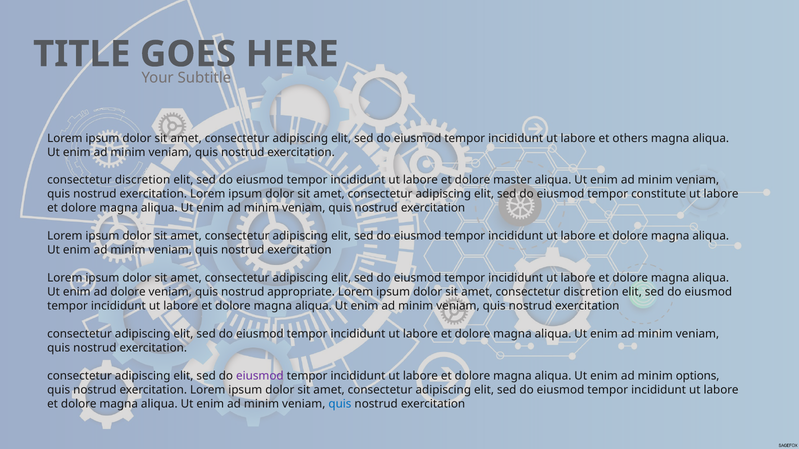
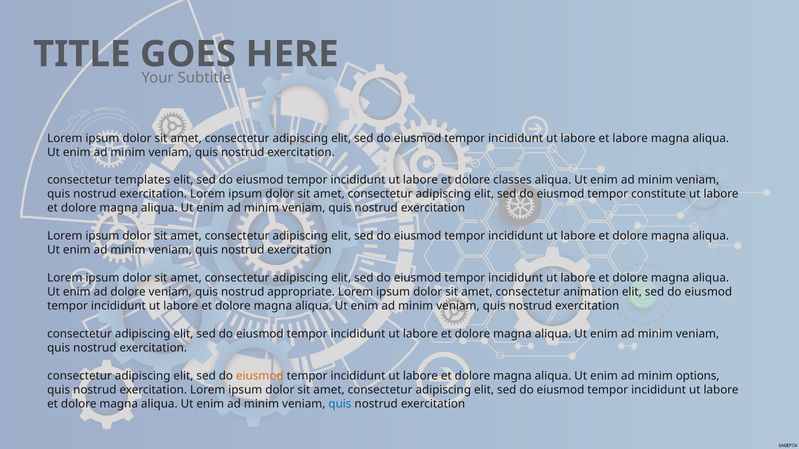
et others: others -> labore
discretion at (143, 180): discretion -> templates
master: master -> classes
amet consectetur discretion: discretion -> animation
eiusmod at (260, 376) colour: purple -> orange
